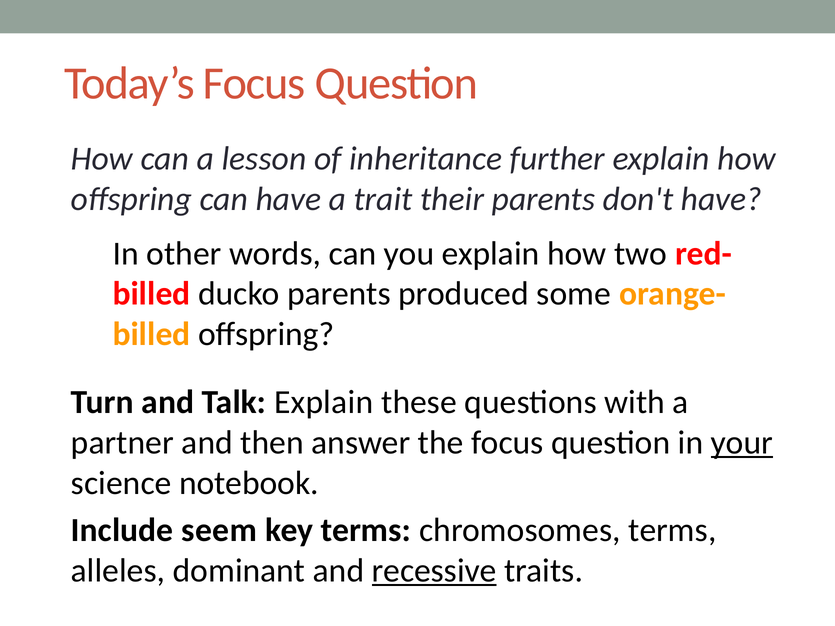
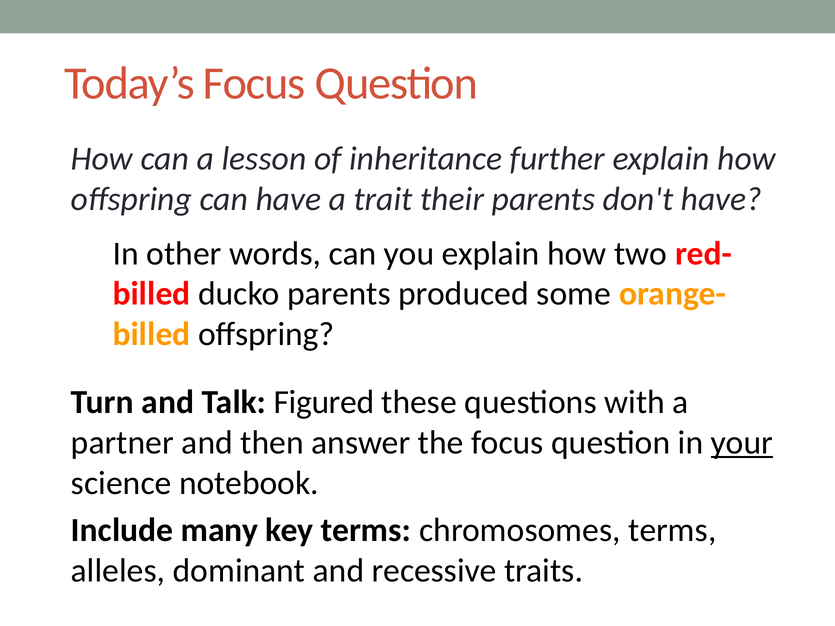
Talk Explain: Explain -> Figured
seem: seem -> many
recessive underline: present -> none
